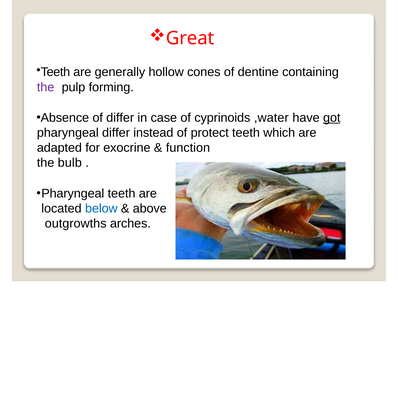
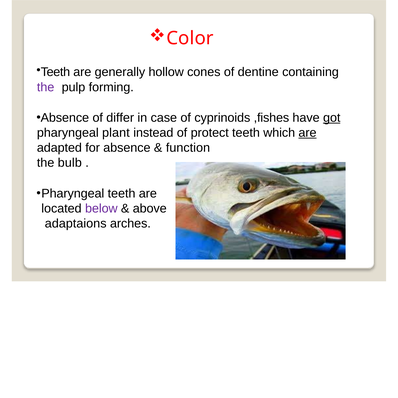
Great: Great -> Color
,water: ,water -> ,fishes
pharyngeal differ: differ -> plant
are at (308, 133) underline: none -> present
for exocrine: exocrine -> absence
below colour: blue -> purple
outgrowths: outgrowths -> adaptaions
